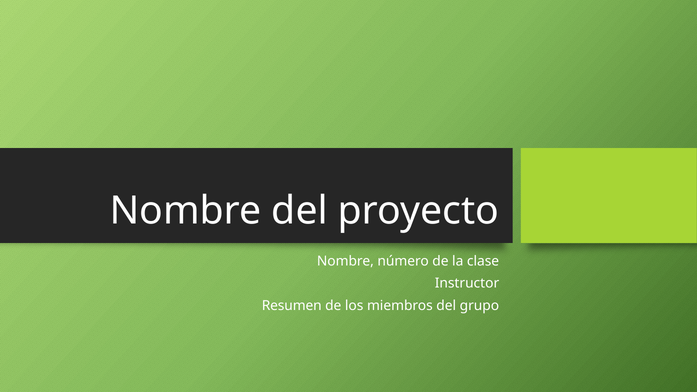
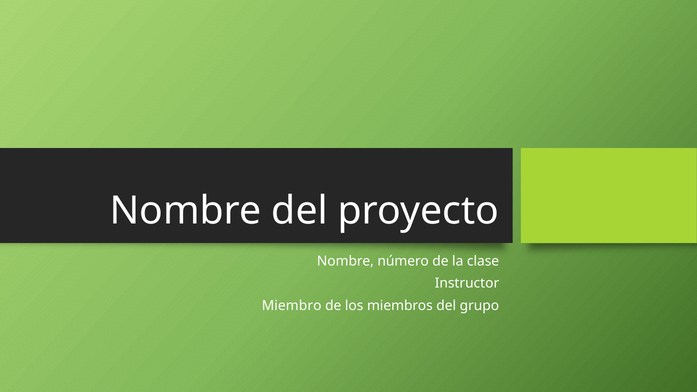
Resumen: Resumen -> Miembro
